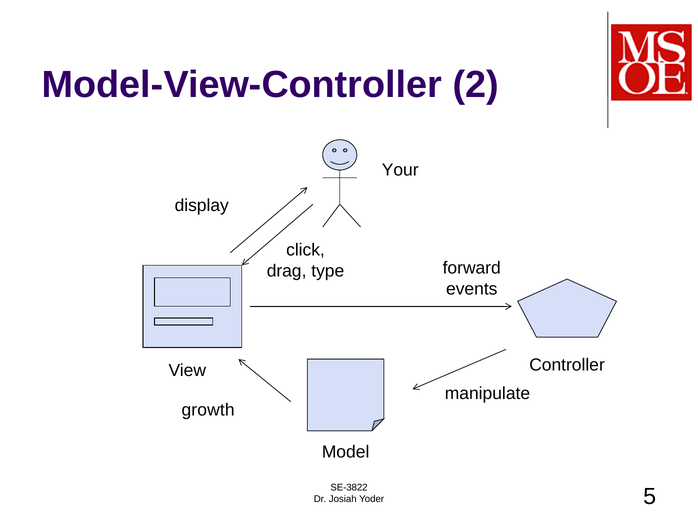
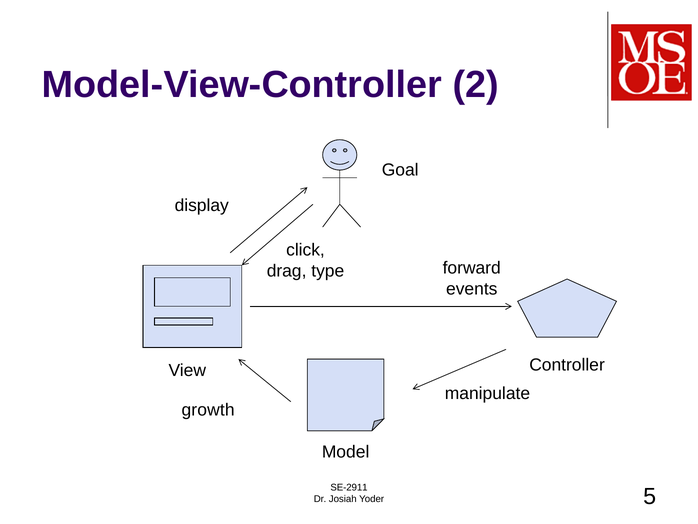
Your: Your -> Goal
SE-3822: SE-3822 -> SE-2911
